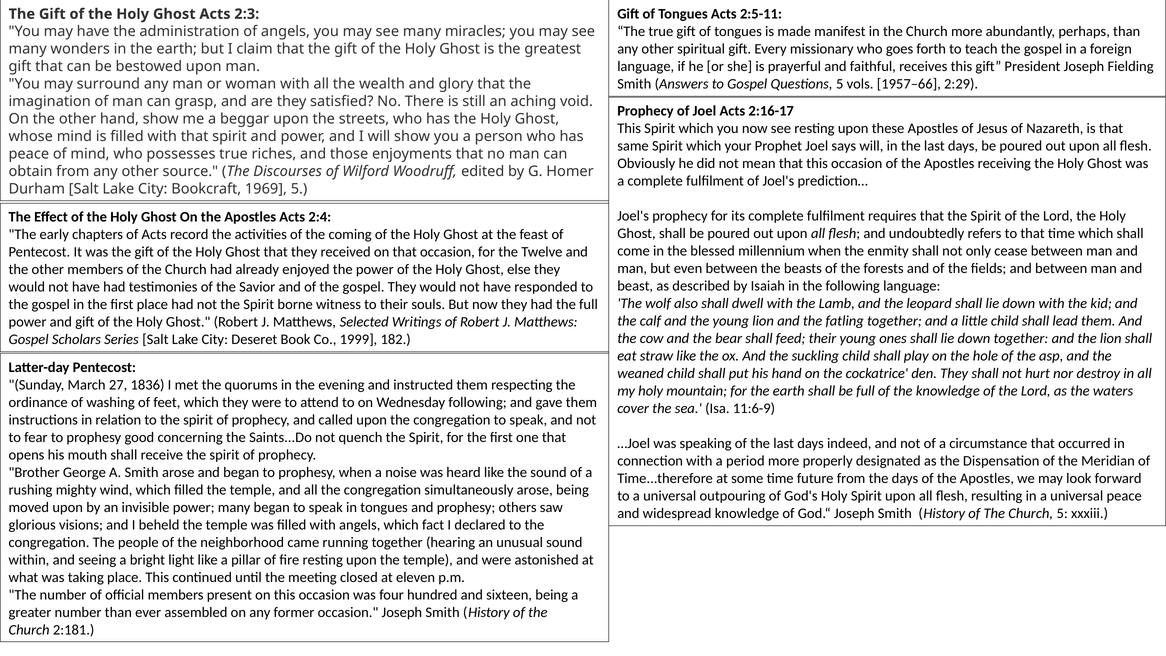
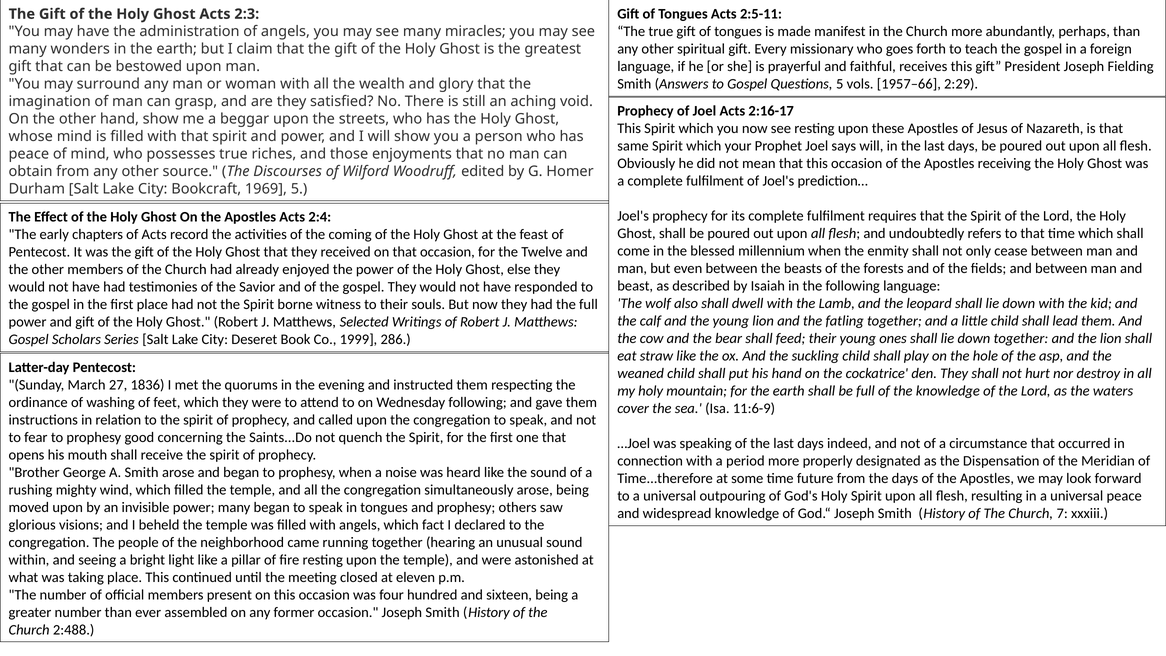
182: 182 -> 286
Church 5: 5 -> 7
2:181: 2:181 -> 2:488
